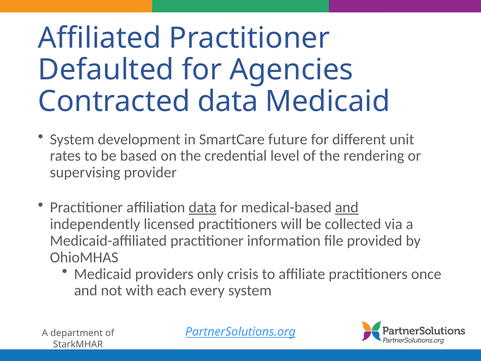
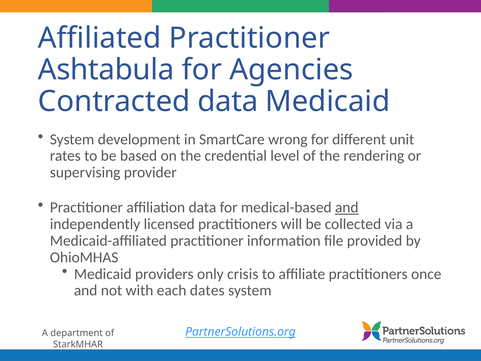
Defaulted: Defaulted -> Ashtabula
future: future -> wrong
data at (202, 207) underline: present -> none
every: every -> dates
